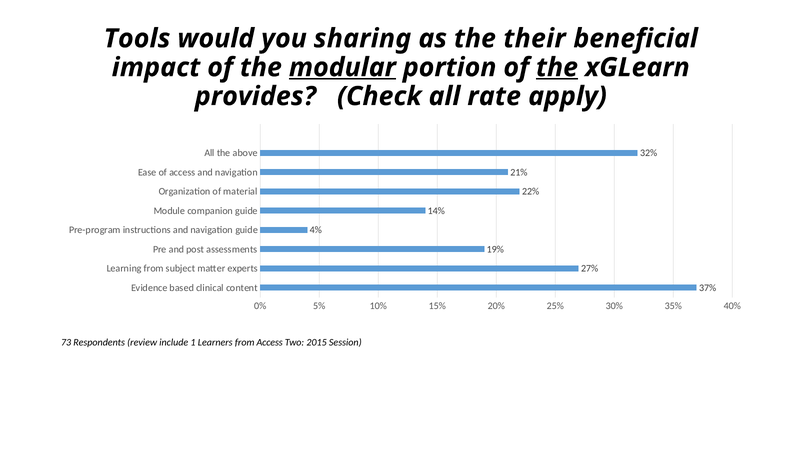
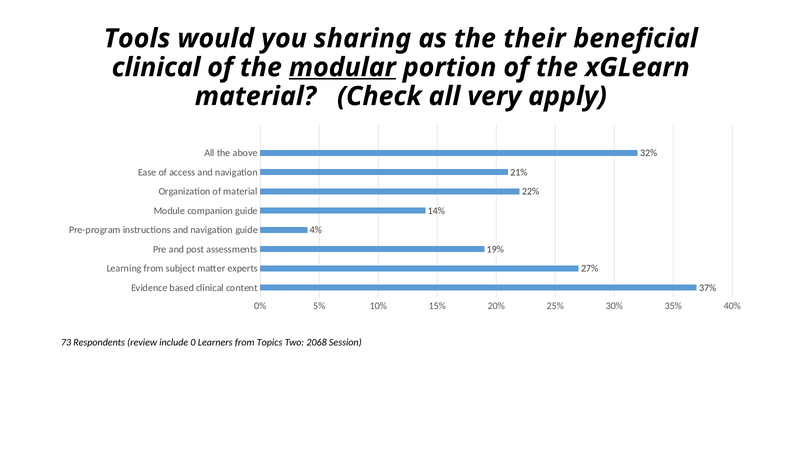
impact at (156, 67): impact -> clinical
the at (557, 67) underline: present -> none
provides at (255, 96): provides -> material
rate: rate -> very
1: 1 -> 0
from Access: Access -> Topics
2015: 2015 -> 2068
